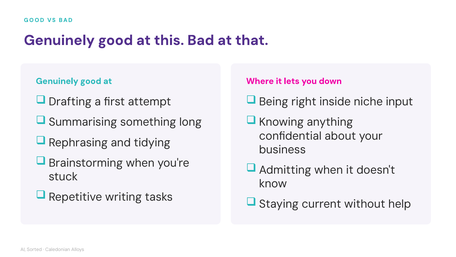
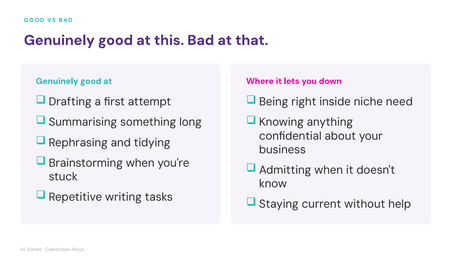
input: input -> need
